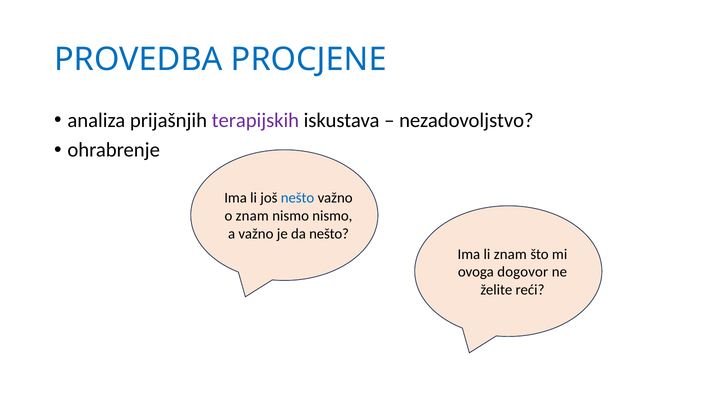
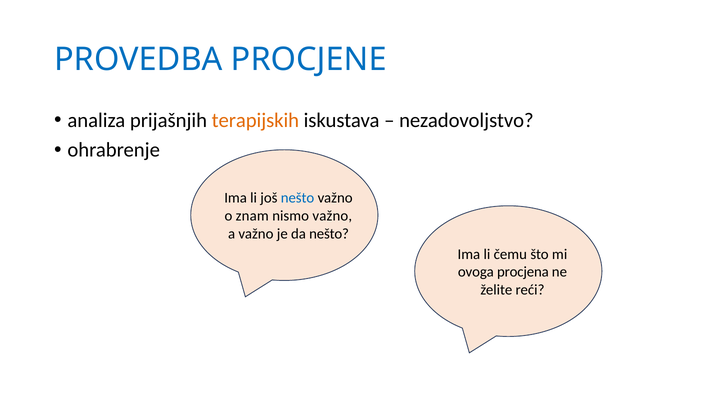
terapijskih colour: purple -> orange
nismo nismo: nismo -> važno
li znam: znam -> čemu
dogovor: dogovor -> procjena
